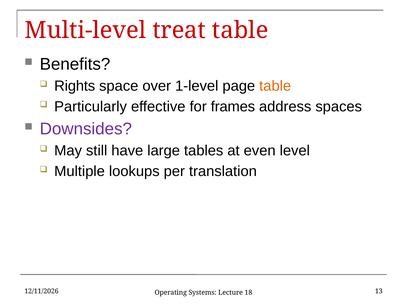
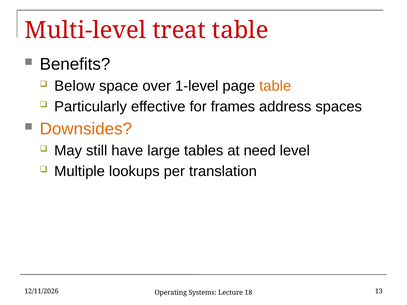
Rights: Rights -> Below
Downsides colour: purple -> orange
even: even -> need
